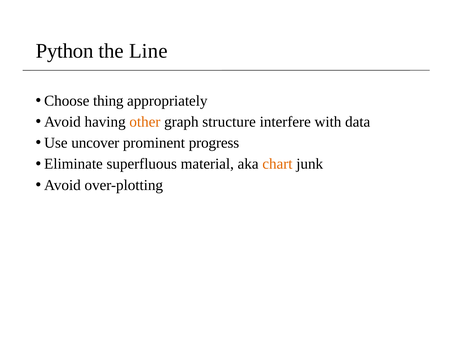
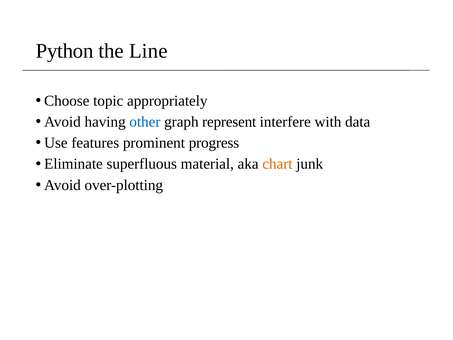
thing: thing -> topic
other colour: orange -> blue
structure: structure -> represent
uncover: uncover -> features
